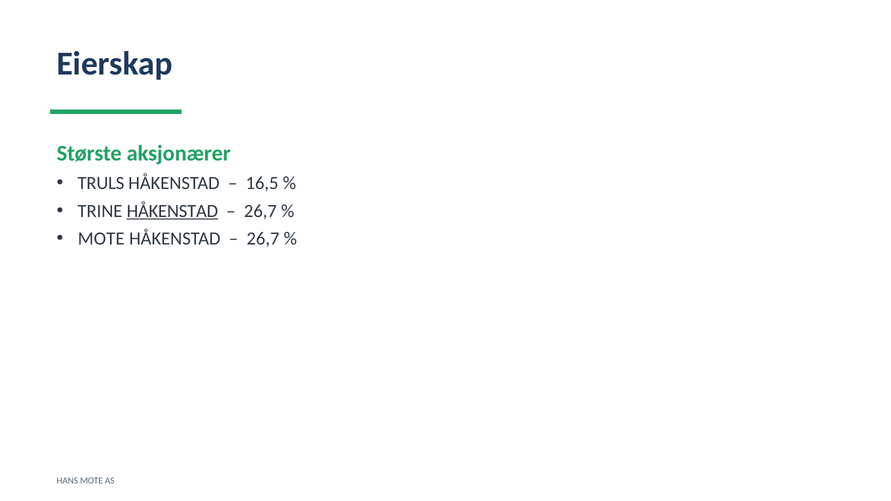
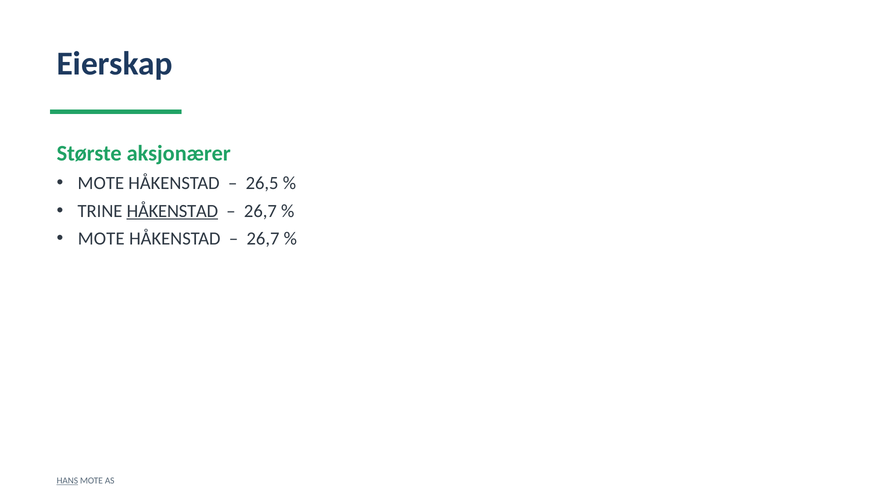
TRULS at (101, 183): TRULS -> MOTE
16,5: 16,5 -> 26,5
HANS underline: none -> present
